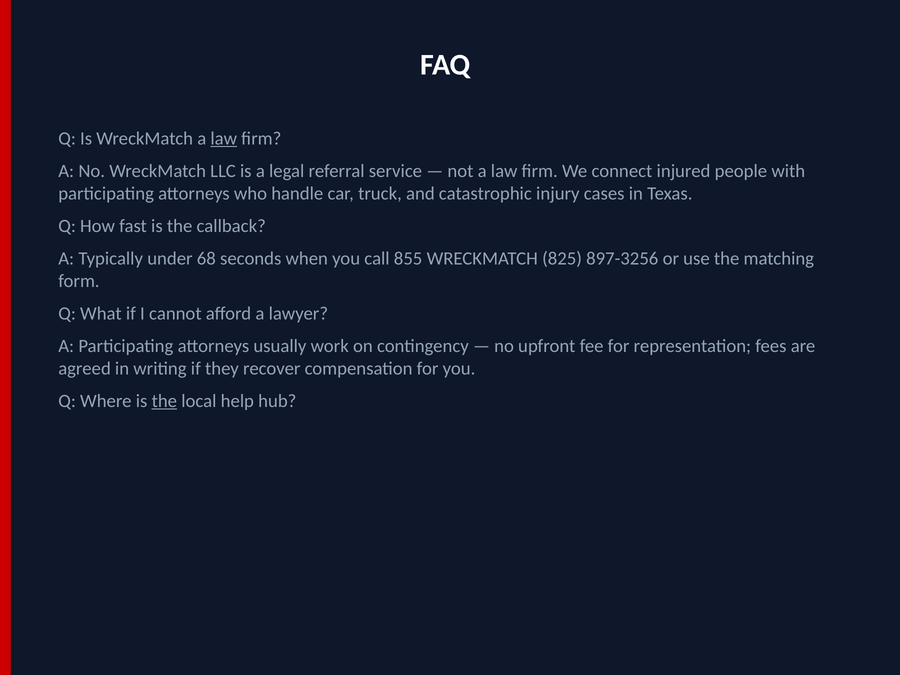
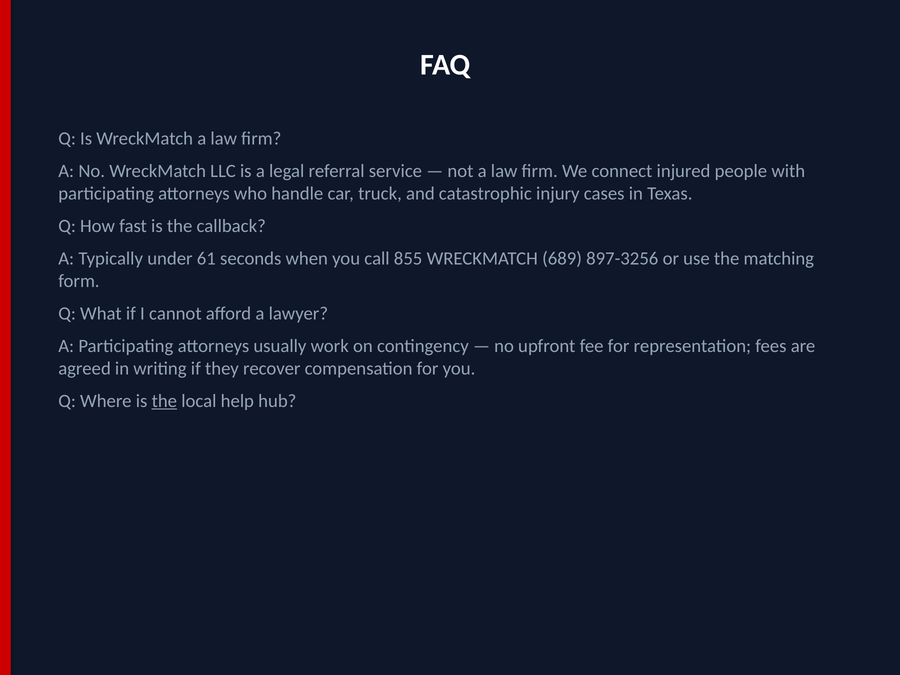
law at (224, 138) underline: present -> none
68: 68 -> 61
825: 825 -> 689
